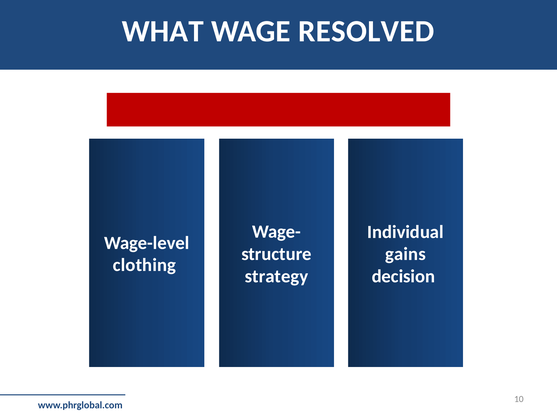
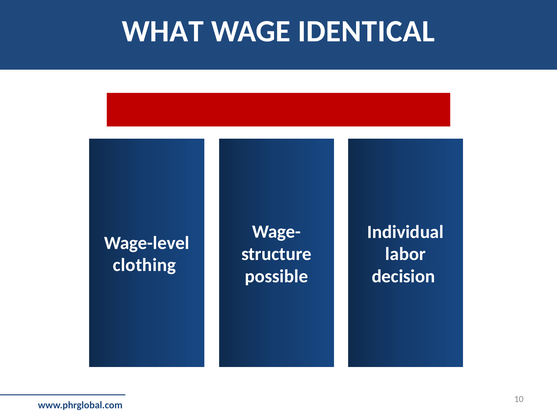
RESOLVED: RESOLVED -> IDENTICAL
gains: gains -> labor
strategy: strategy -> possible
